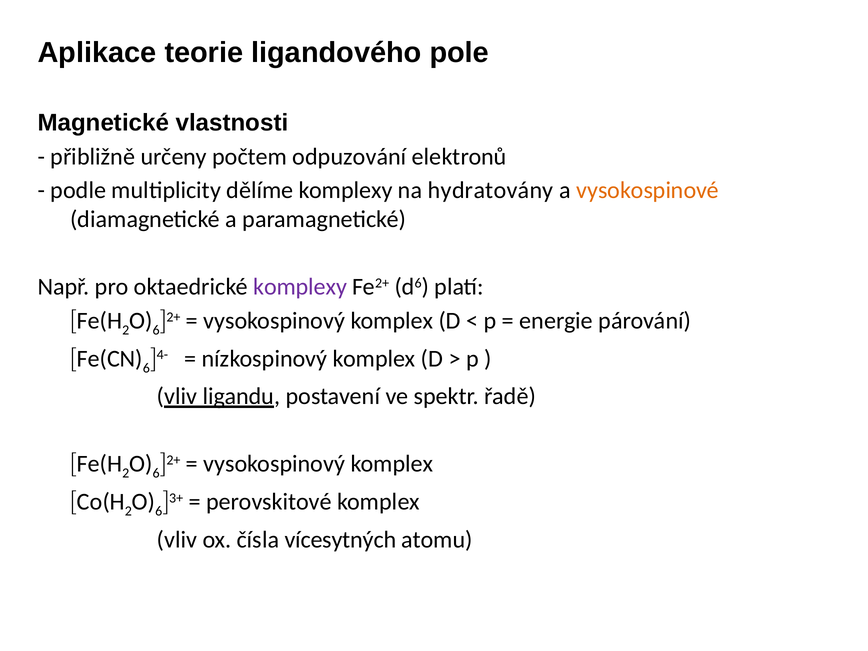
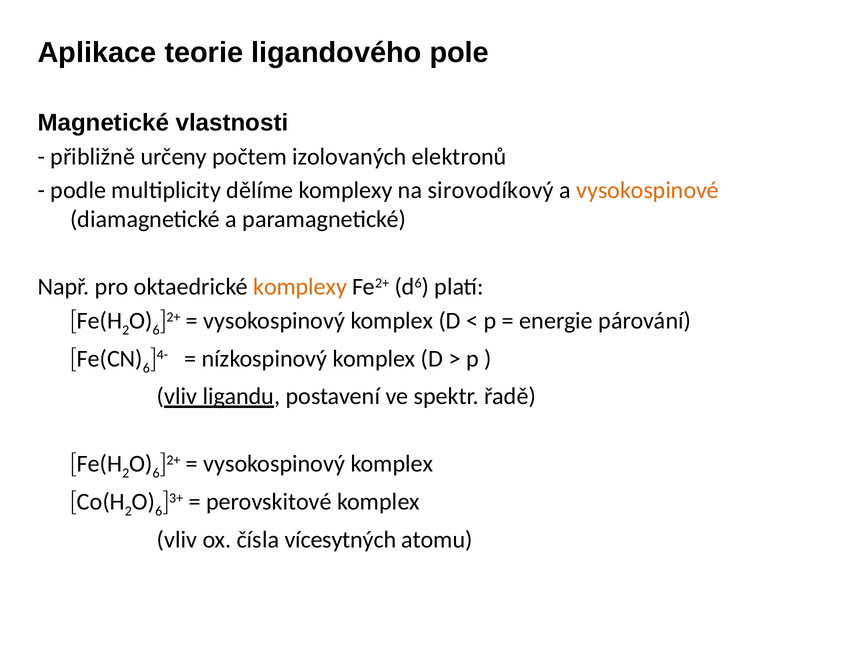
odpuzování: odpuzování -> izolovaných
hydratovány: hydratovány -> sirovodíkový
komplexy at (300, 287) colour: purple -> orange
